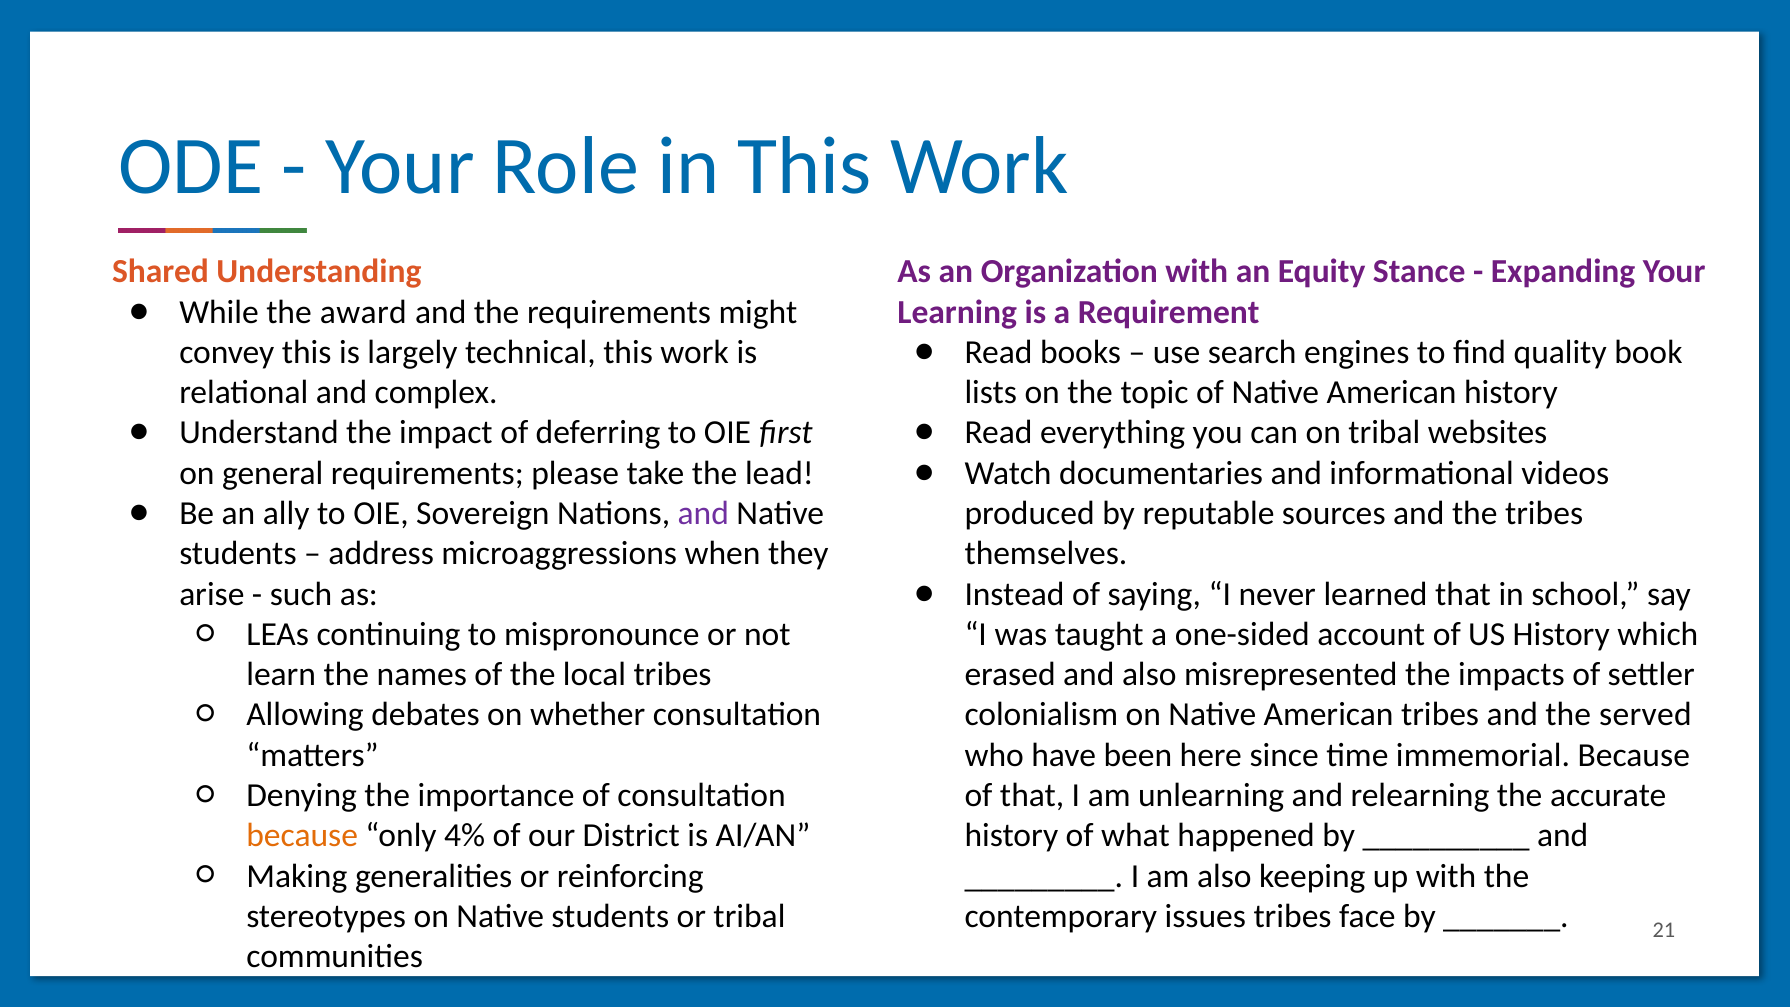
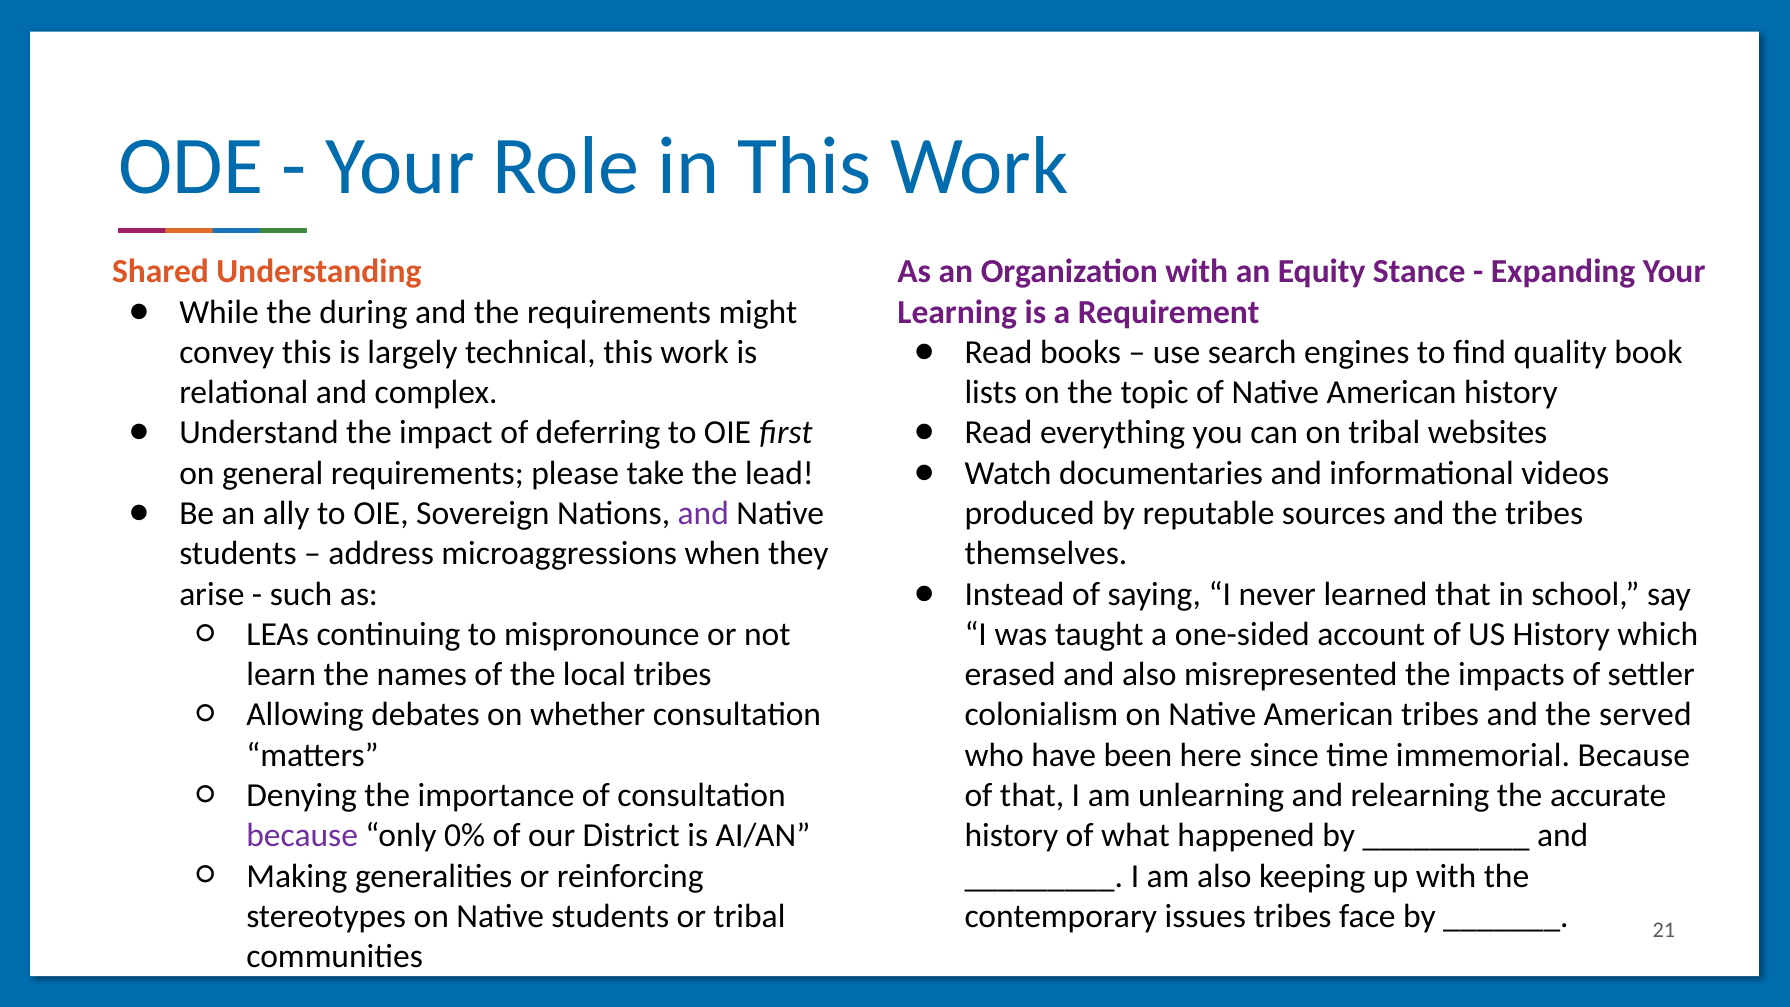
award: award -> during
because at (302, 836) colour: orange -> purple
4%: 4% -> 0%
